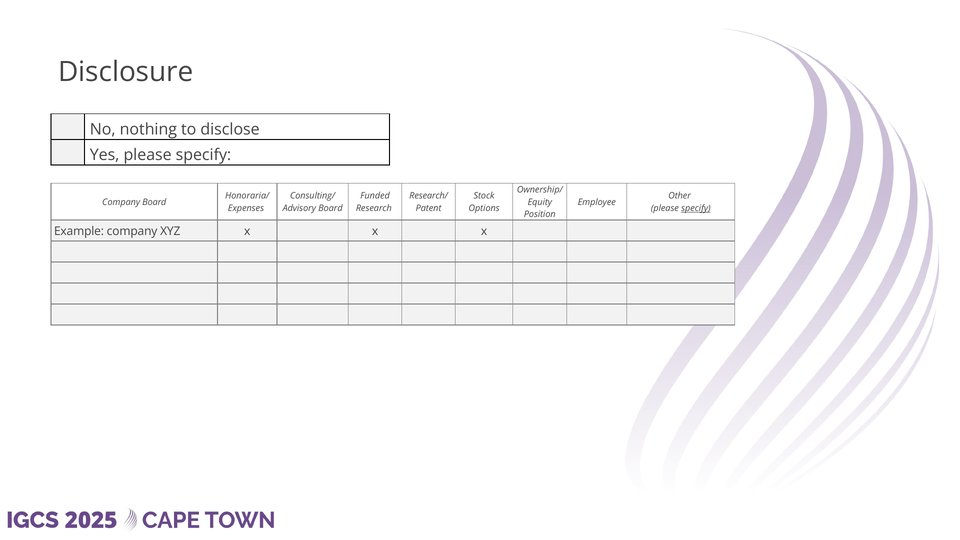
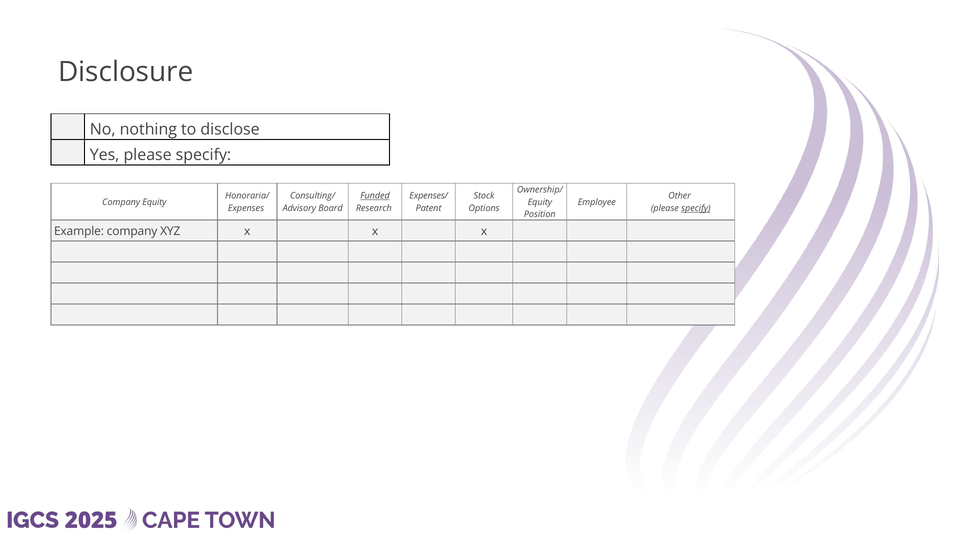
Funded underline: none -> present
Research/: Research/ -> Expenses/
Company Board: Board -> Equity
